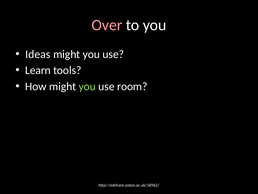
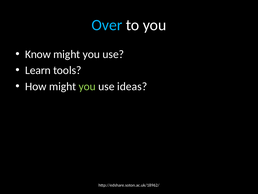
Over colour: pink -> light blue
Ideas: Ideas -> Know
room: room -> ideas
